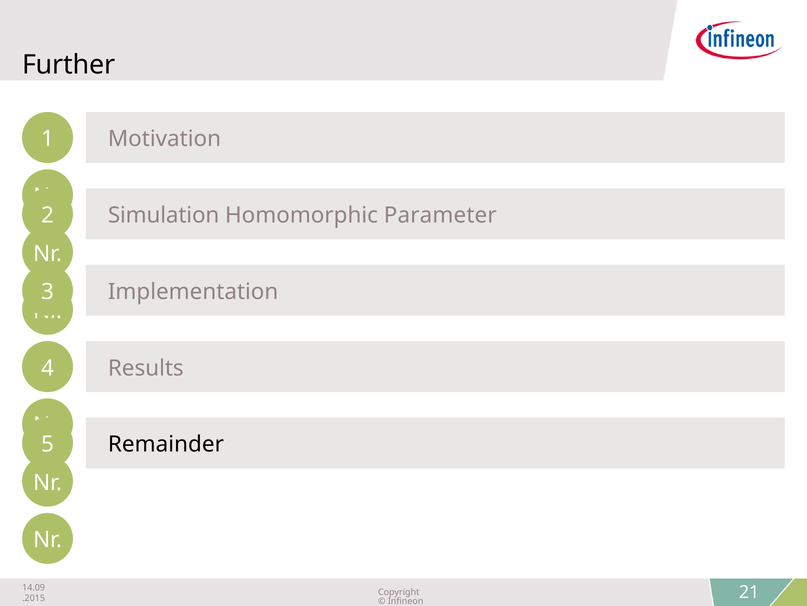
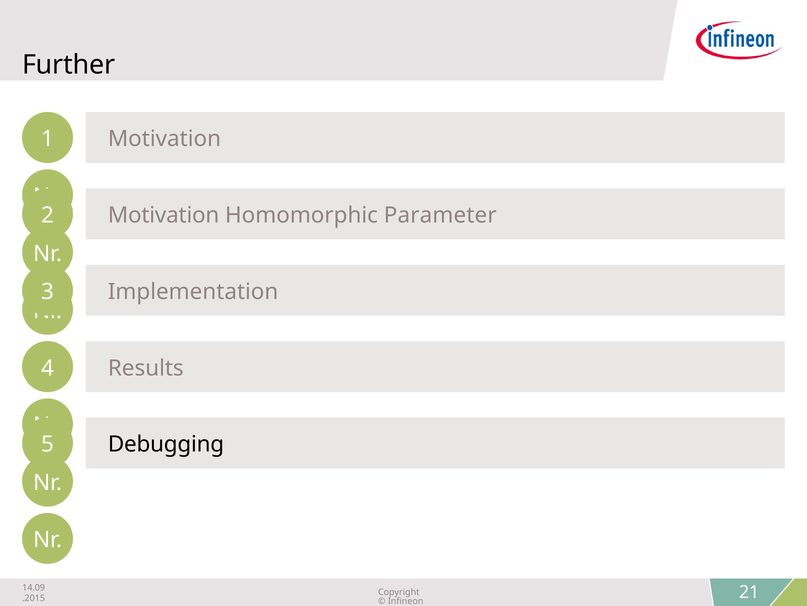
Simulation at (164, 215): Simulation -> Motivation
Remainder: Remainder -> Debugging
